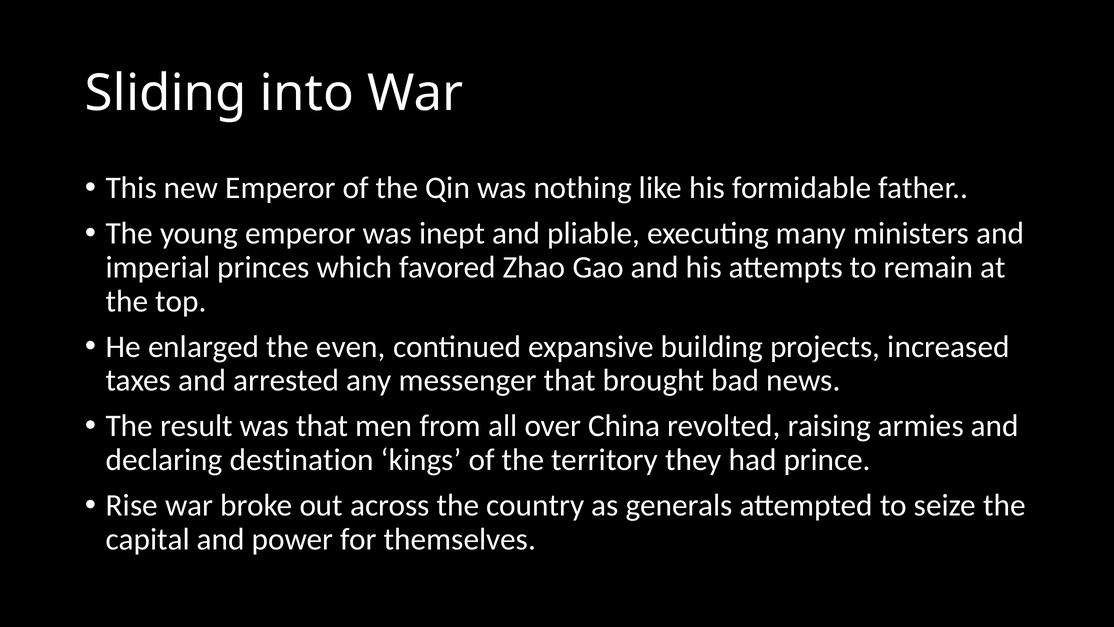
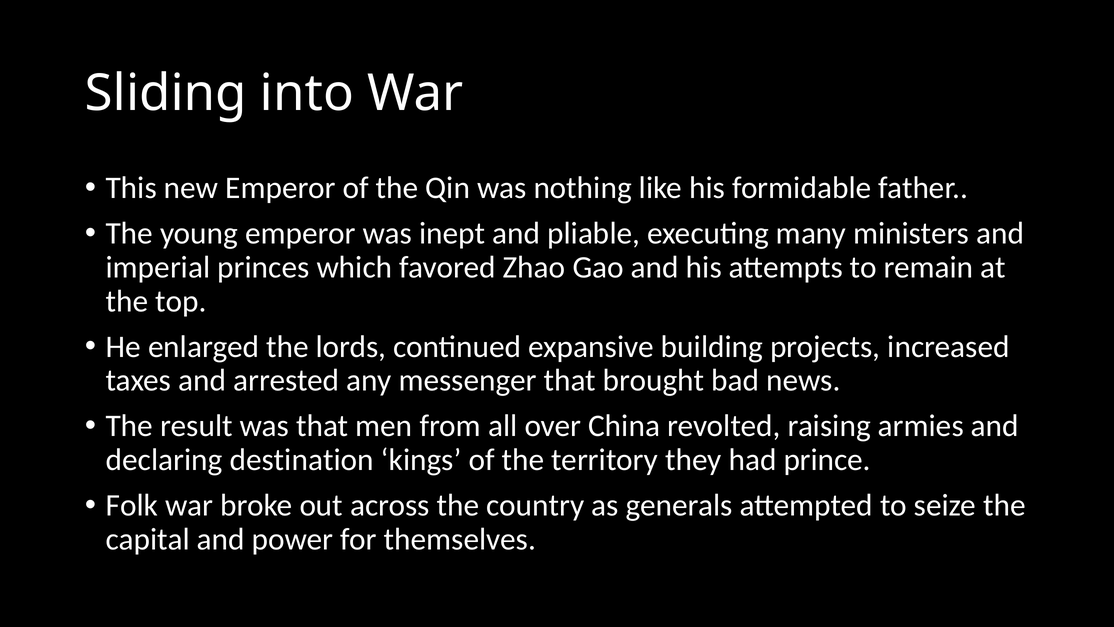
even: even -> lords
Rise: Rise -> Folk
